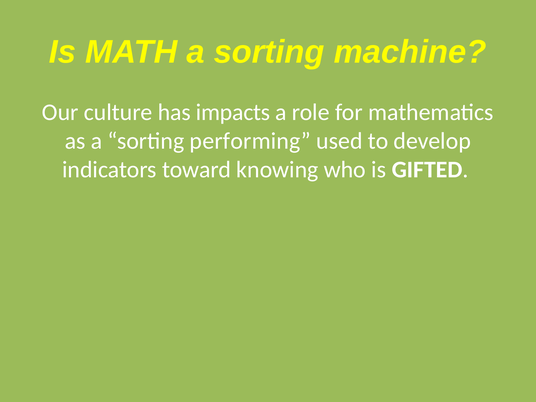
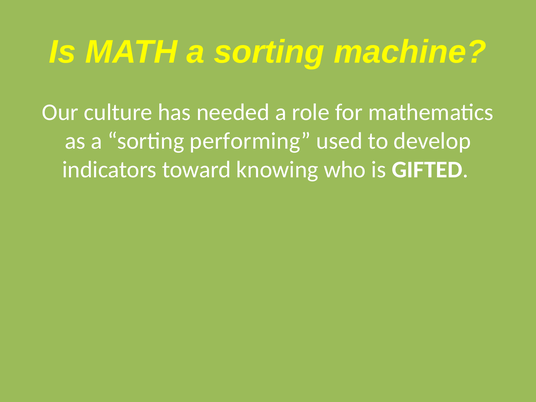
impacts: impacts -> needed
